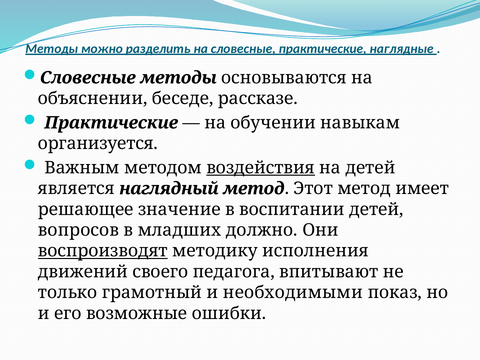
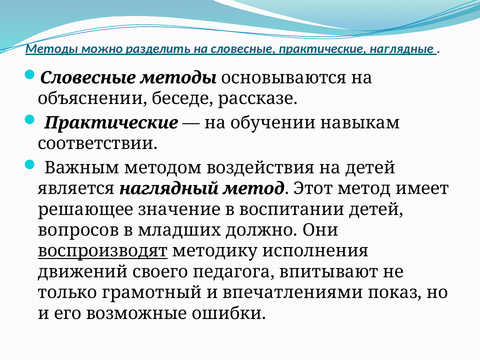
организуется: организуется -> соответствии
воздействия underline: present -> none
необходимыми: необходимыми -> впечатлениями
